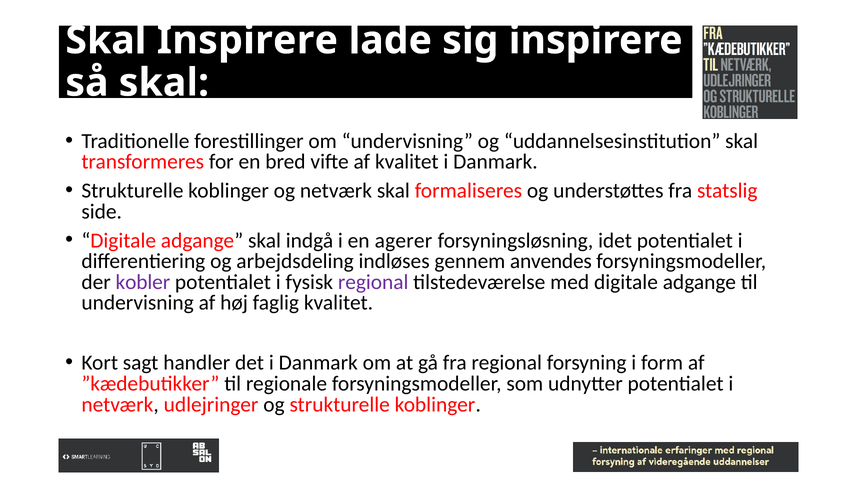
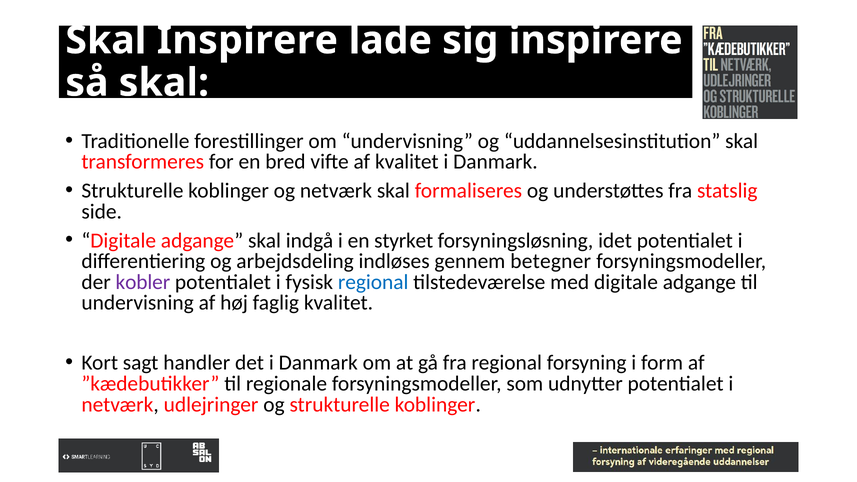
agerer: agerer -> styrket
anvendes: anvendes -> betegner
regional at (373, 282) colour: purple -> blue
